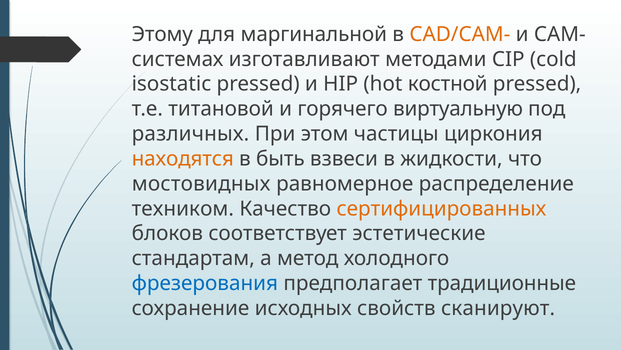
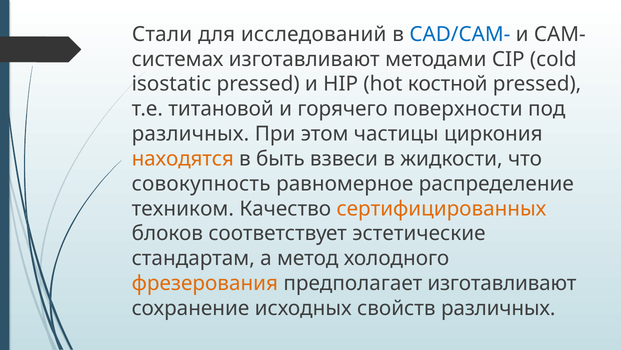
Этому: Этому -> Стали
маргинальной: маргинальной -> исследований
CAD/CAM- colour: orange -> blue
виртуальную: виртуальную -> поверхности
мостовидных: мостовидных -> совокупность
фрезерования colour: blue -> orange
предполагает традиционные: традиционные -> изготавливают
свойств сканируют: сканируют -> различных
